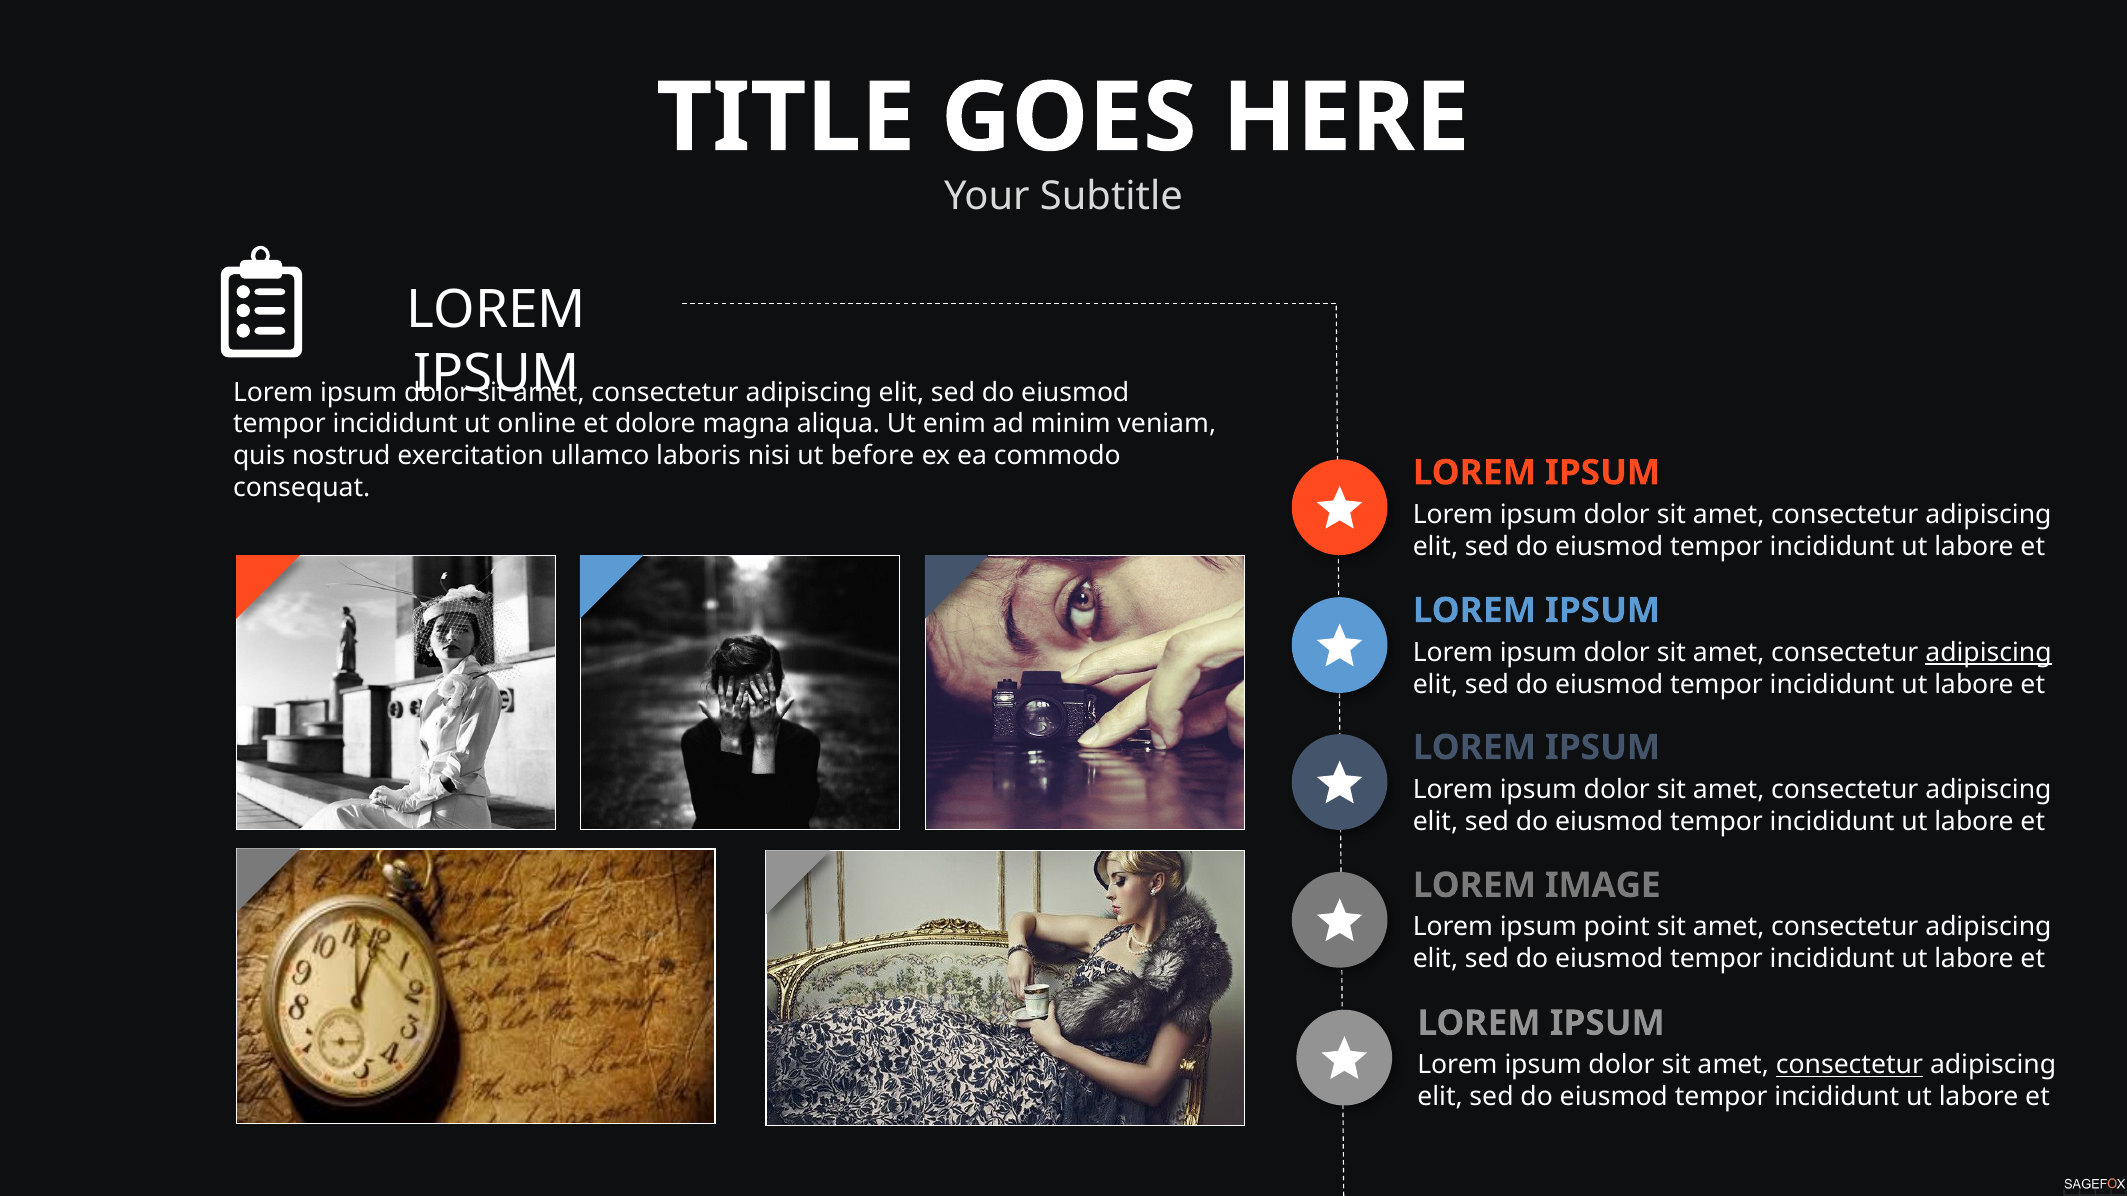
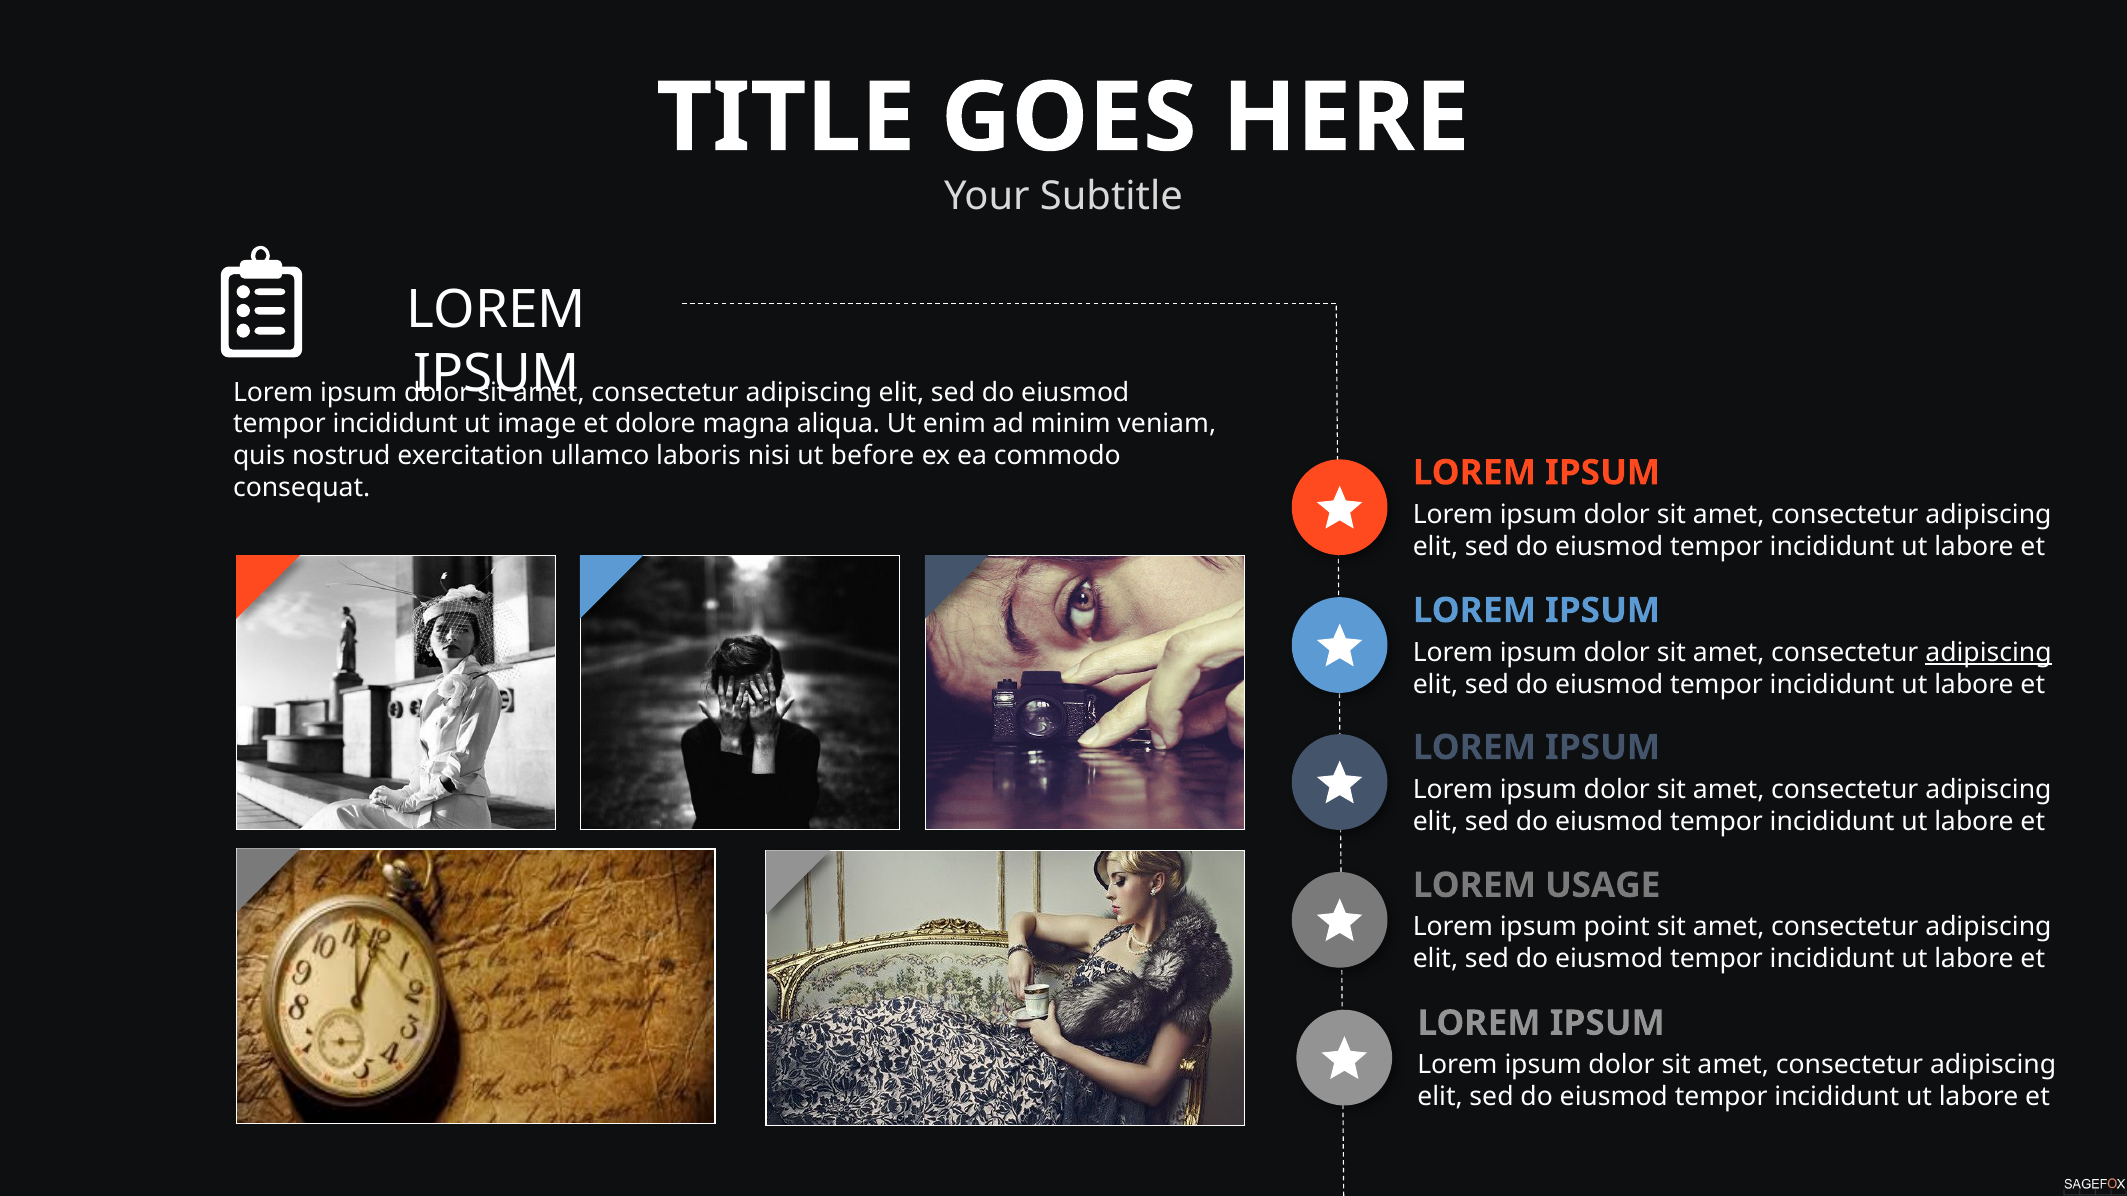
online: online -> image
IMAGE: IMAGE -> USAGE
consectetur at (1849, 1065) underline: present -> none
